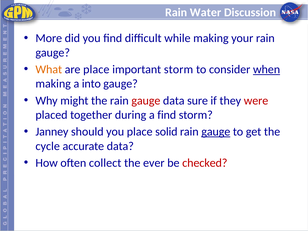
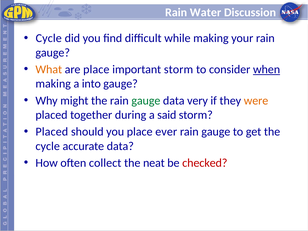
More at (49, 38): More -> Cycle
gauge at (146, 101) colour: red -> green
sure: sure -> very
were colour: red -> orange
a find: find -> said
Janney at (52, 132): Janney -> Placed
solid: solid -> ever
gauge at (216, 132) underline: present -> none
ever: ever -> neat
